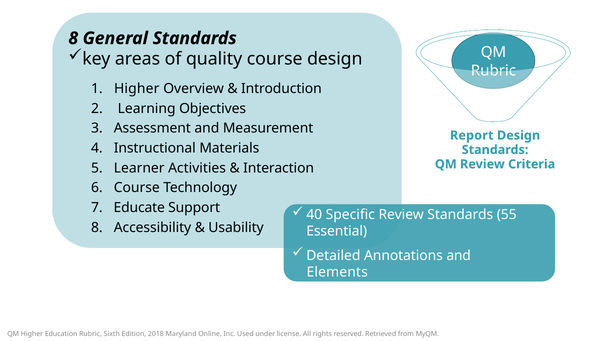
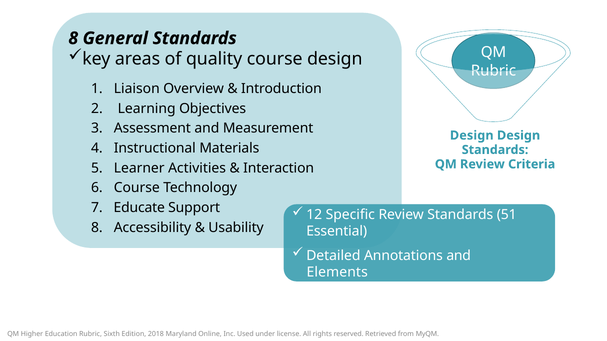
Higher at (137, 89): Higher -> Liaison
Report at (472, 136): Report -> Design
40: 40 -> 12
55: 55 -> 51
